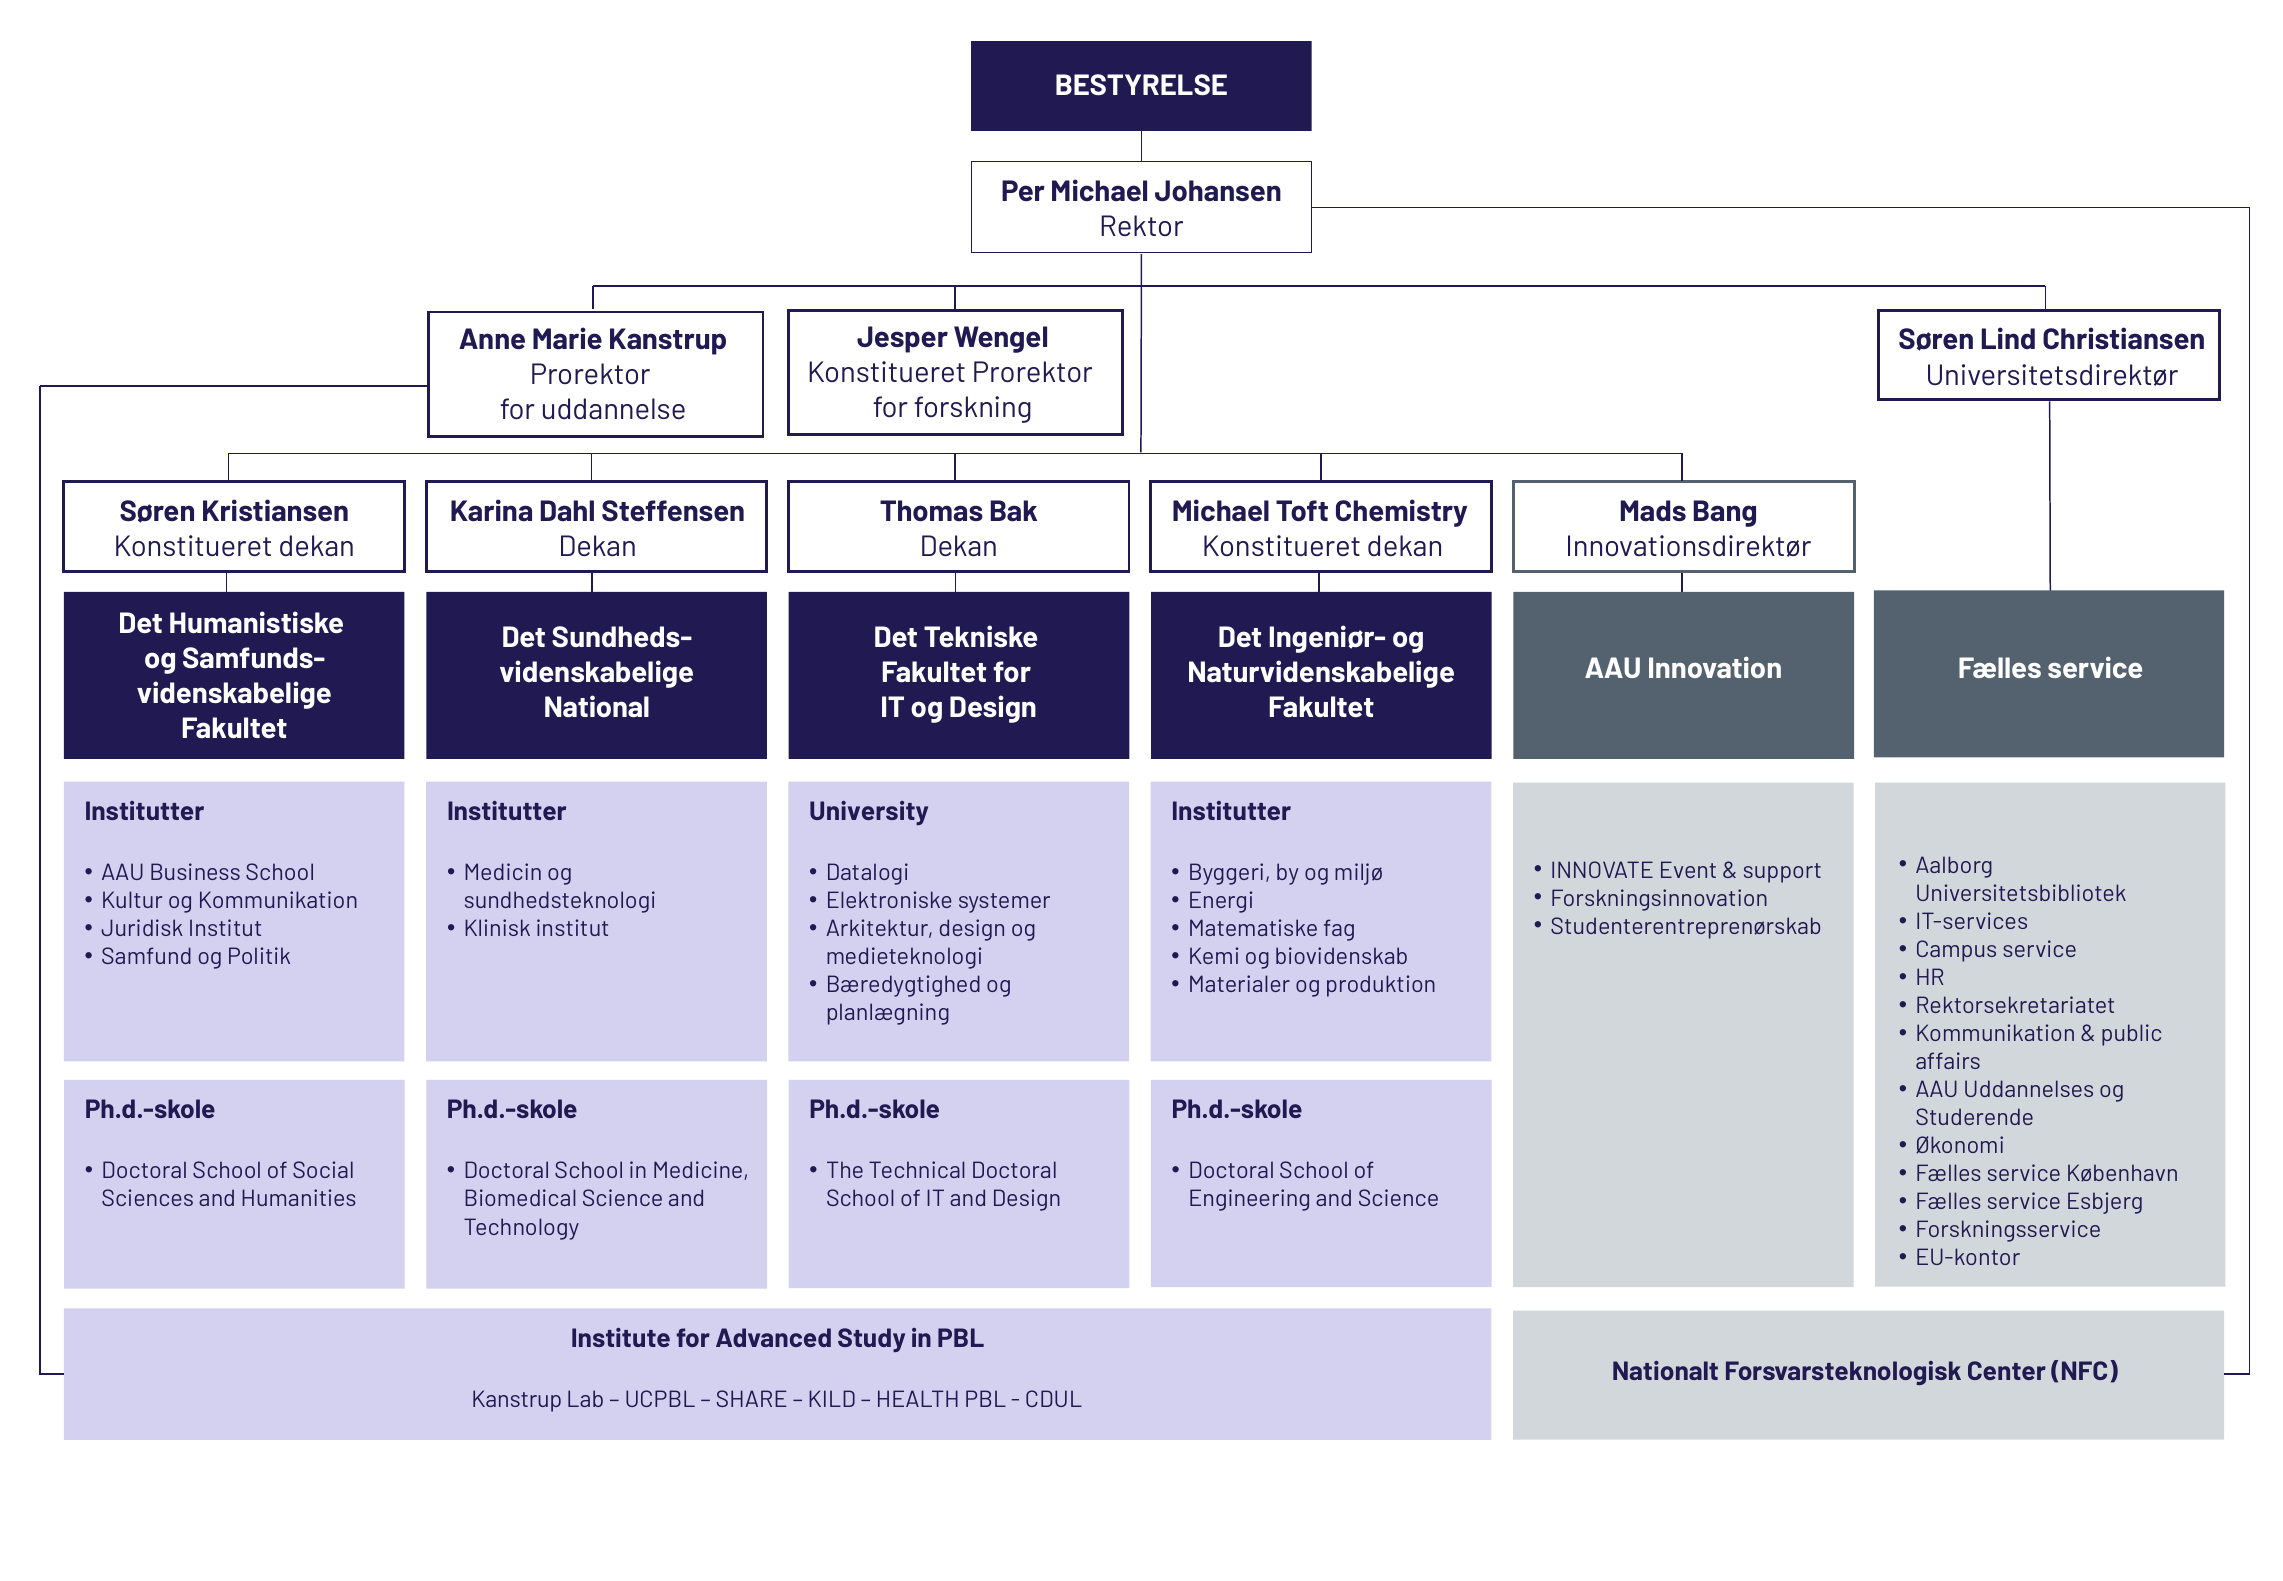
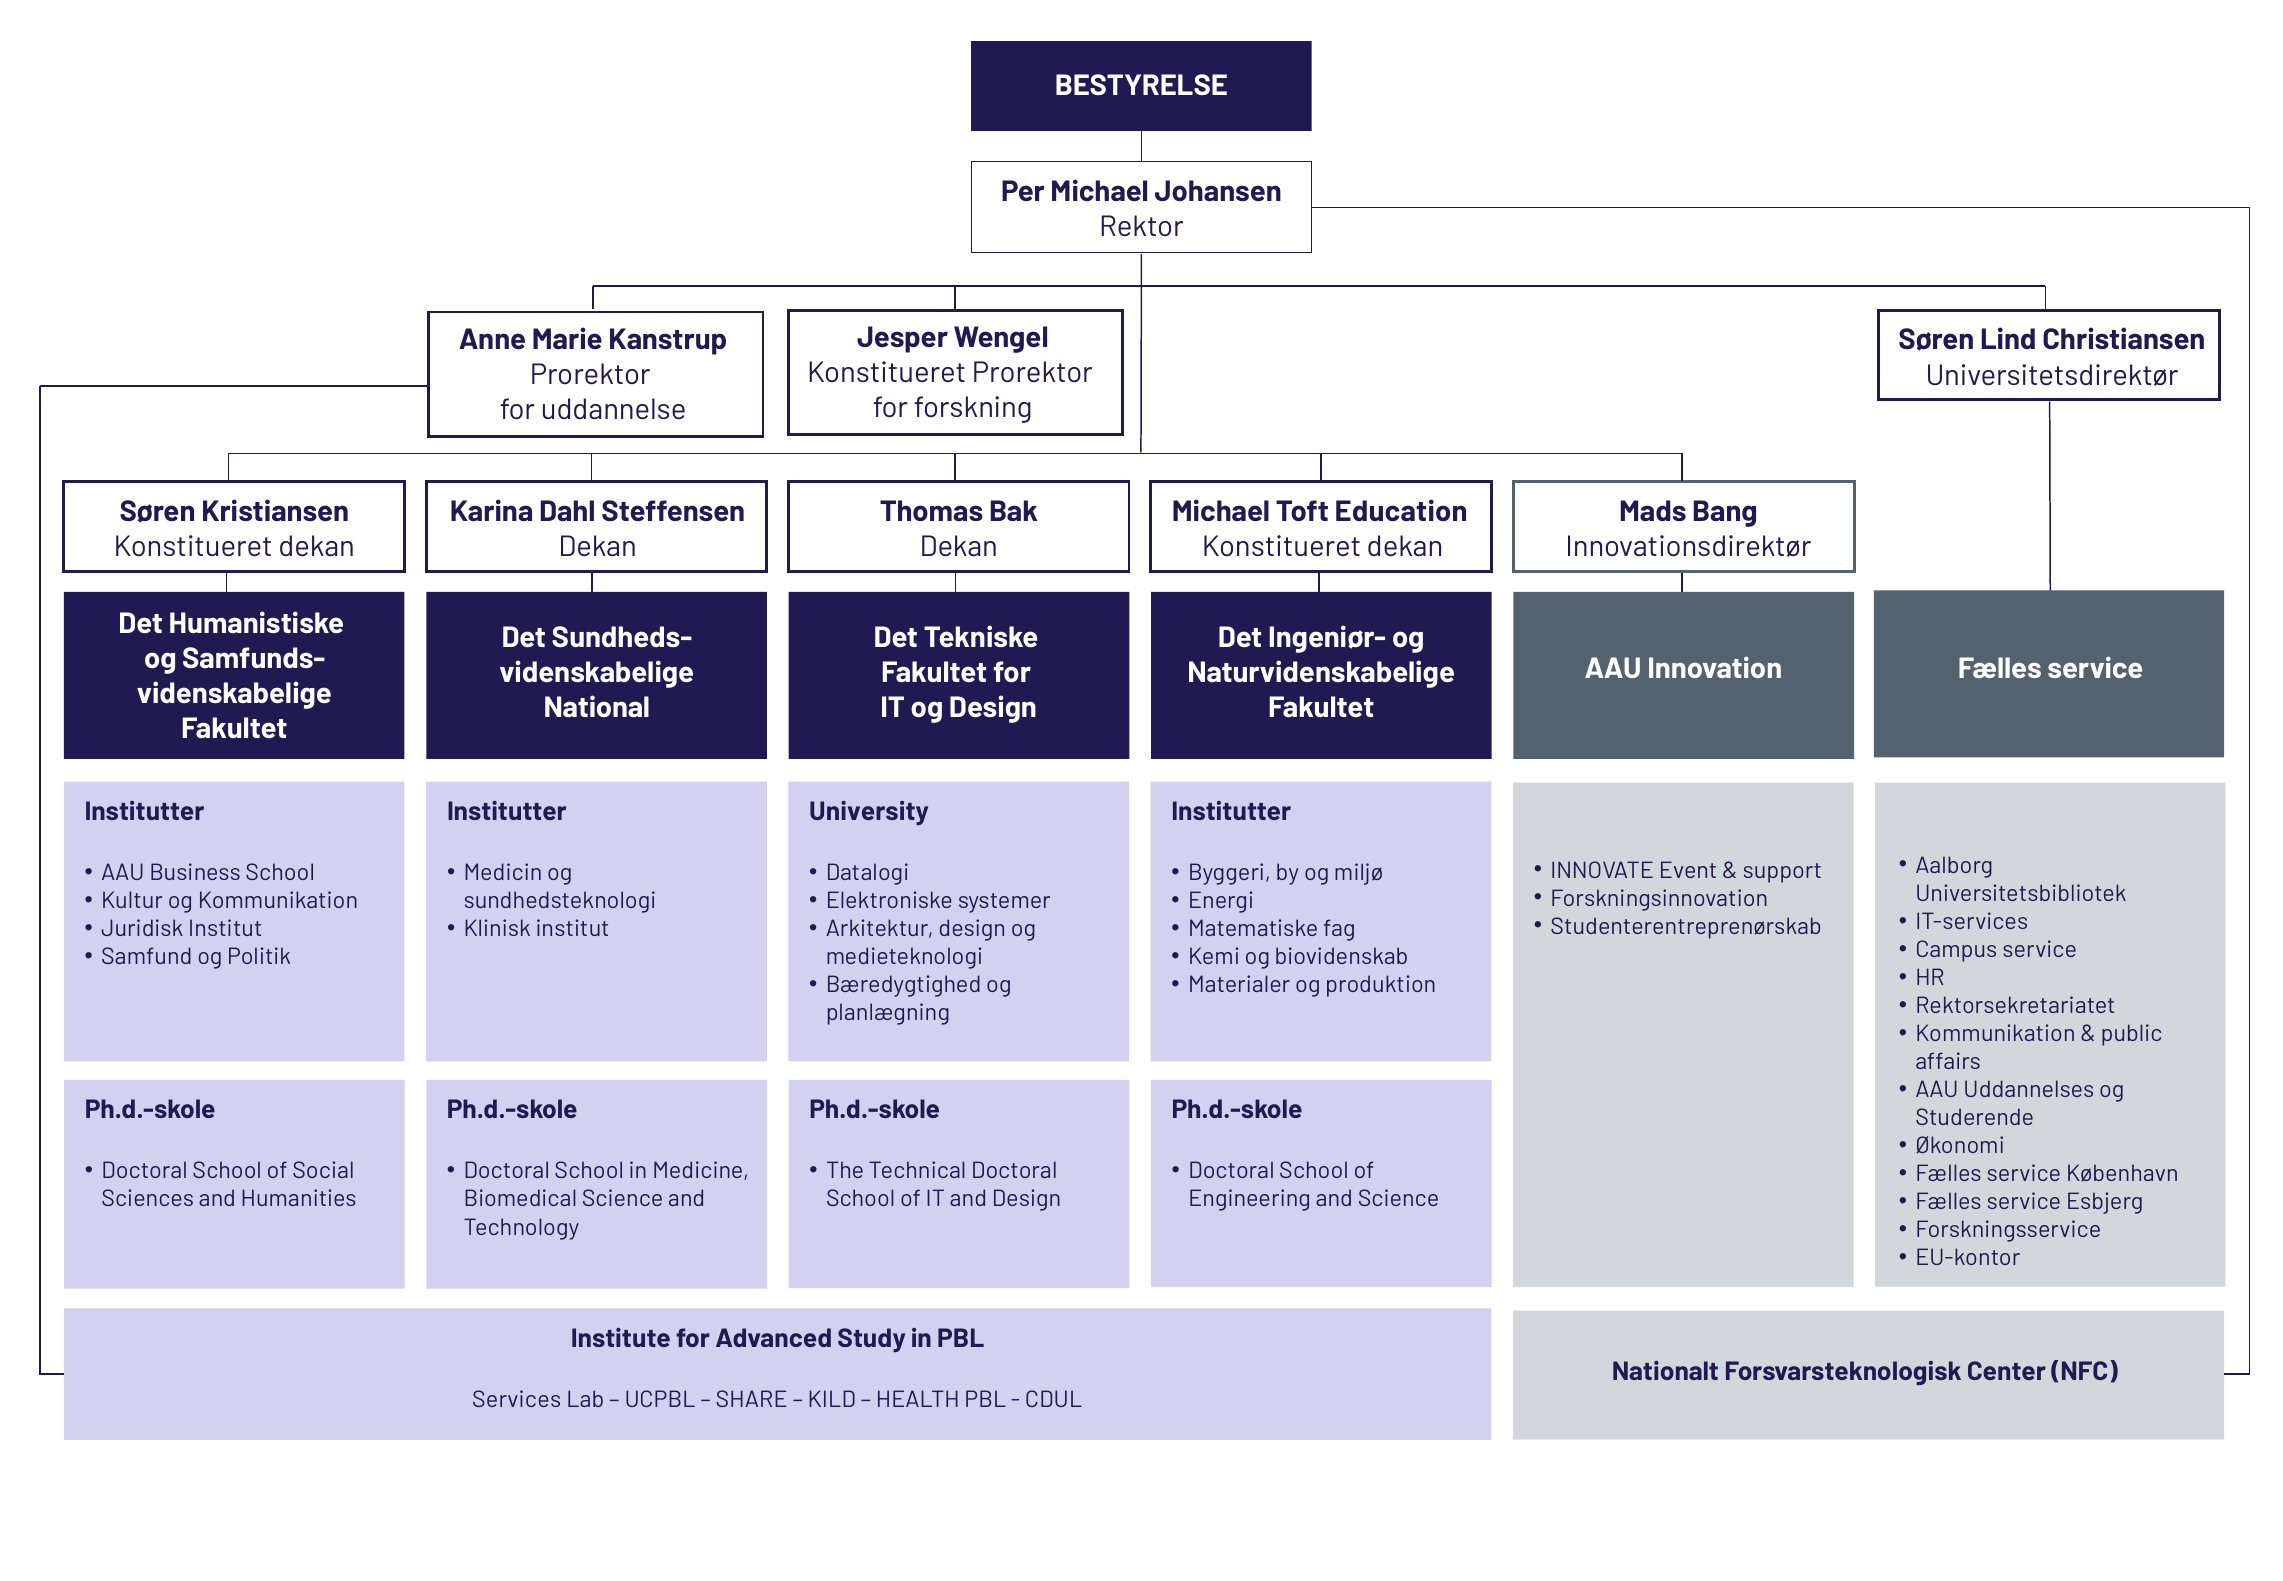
Chemistry: Chemistry -> Education
Kanstrup at (517, 1399): Kanstrup -> Services
